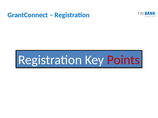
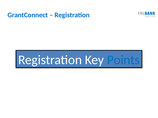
Points colour: red -> blue
